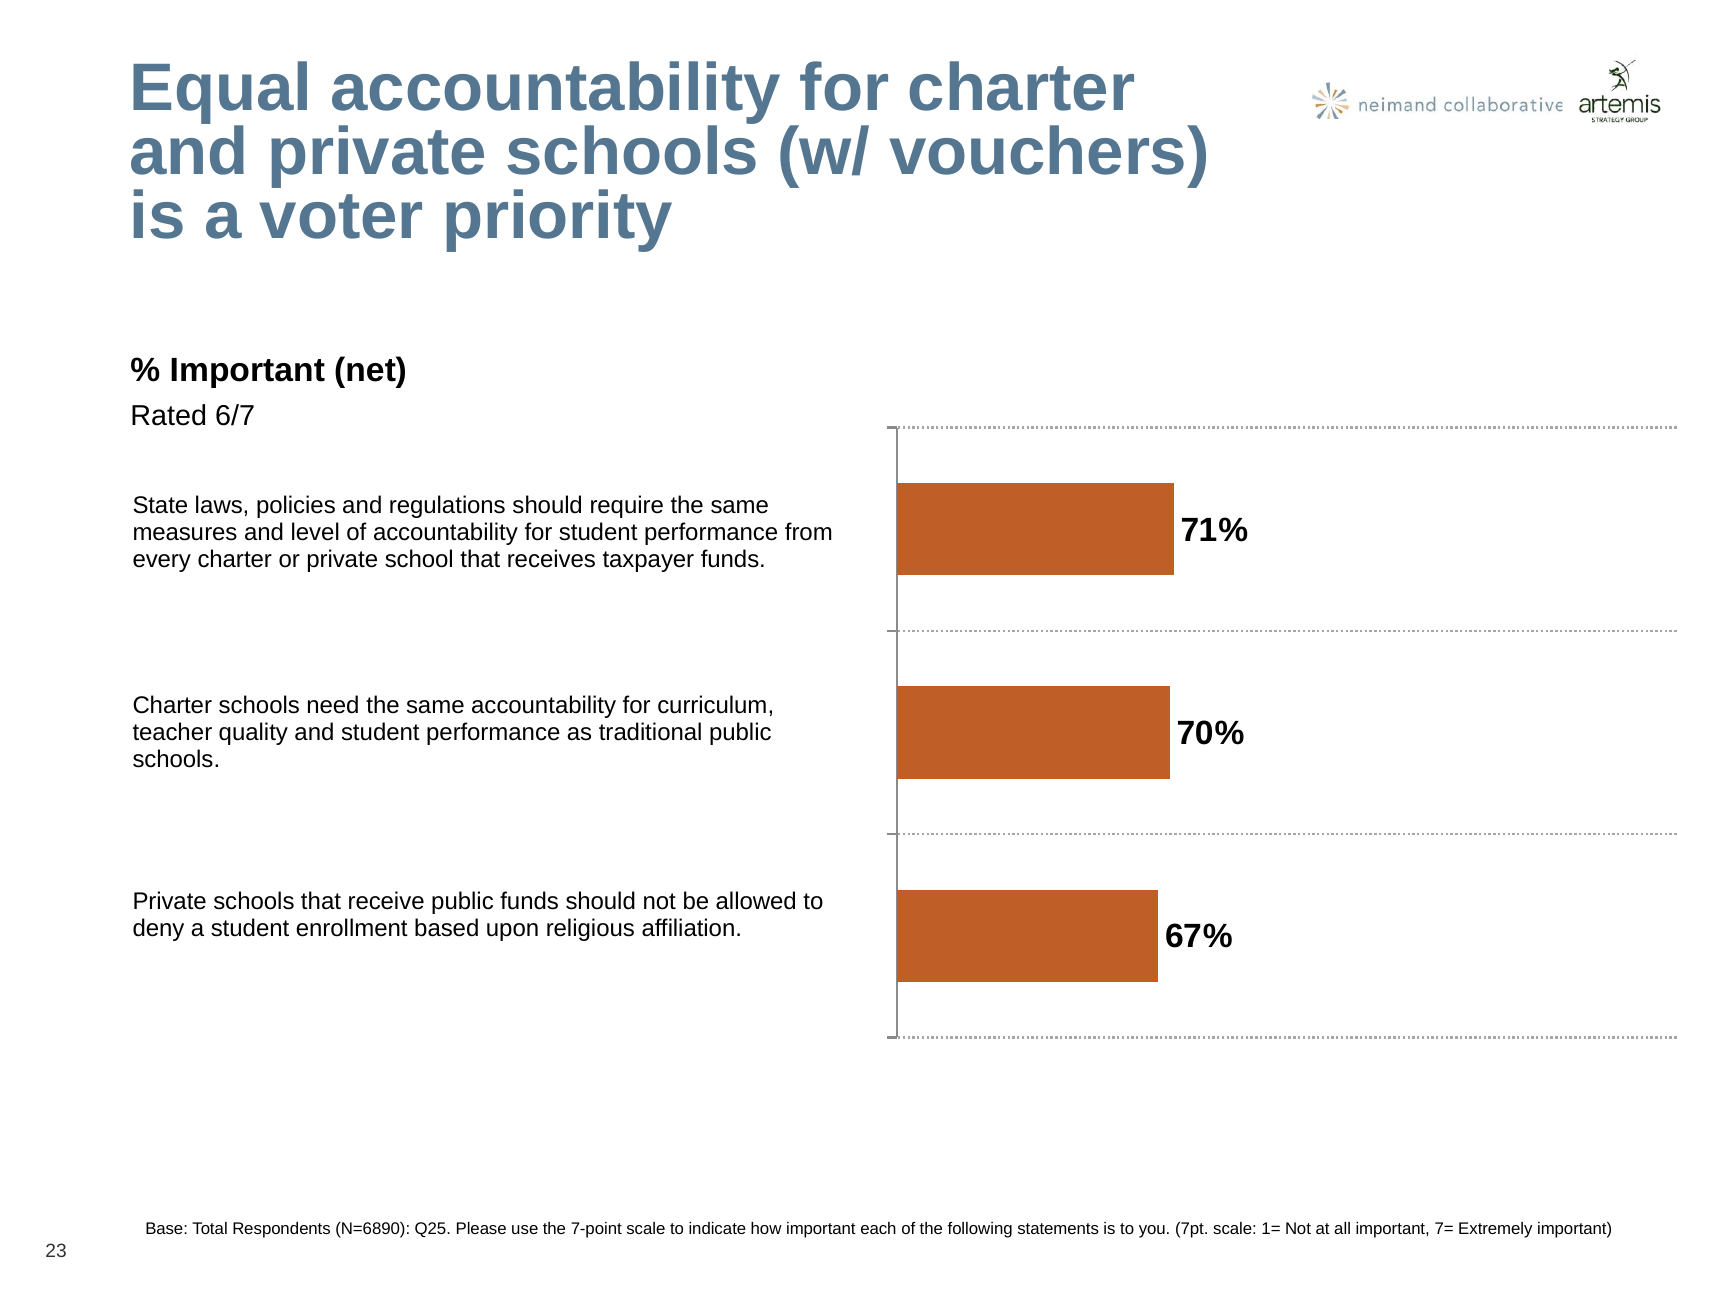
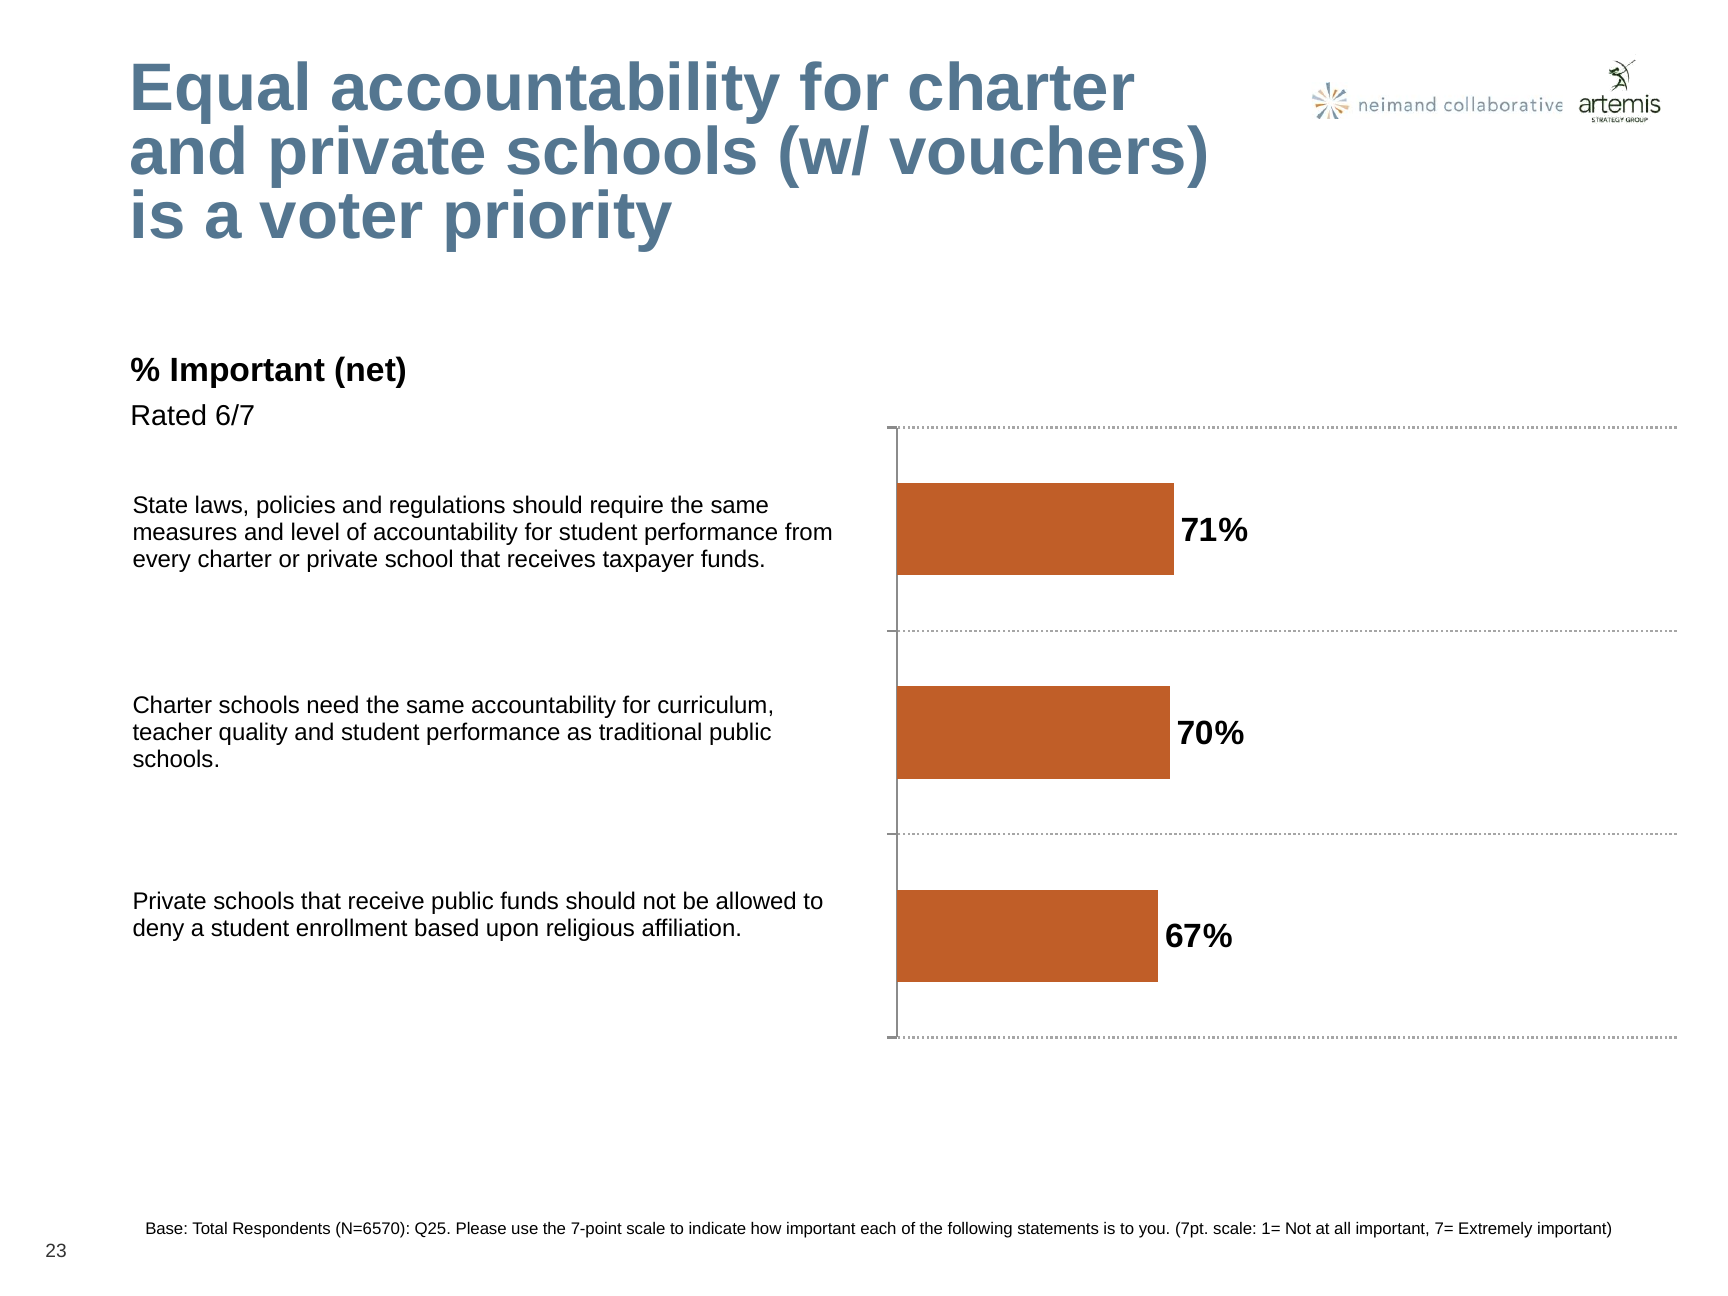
N=6890: N=6890 -> N=6570
